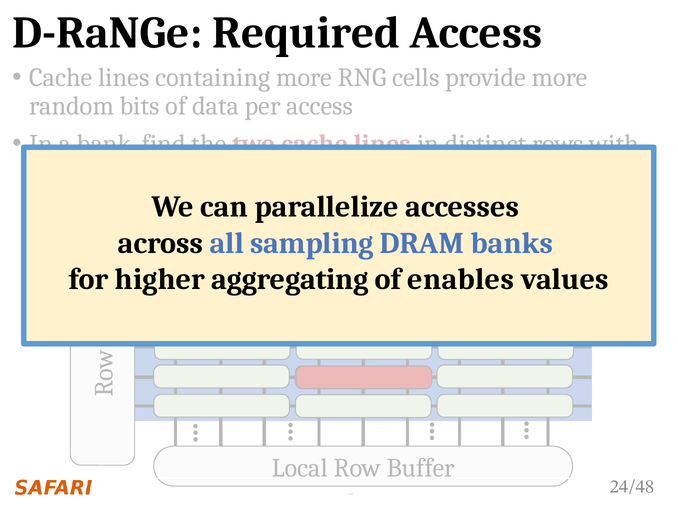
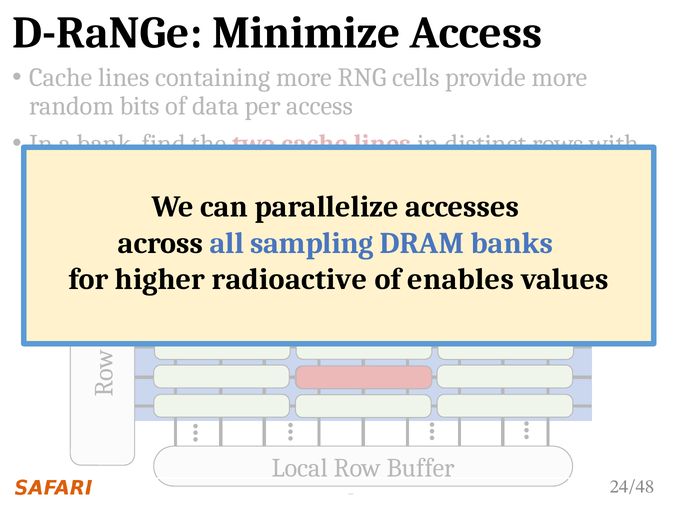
Required: Required -> Minimize
aggregating: aggregating -> radioactive
